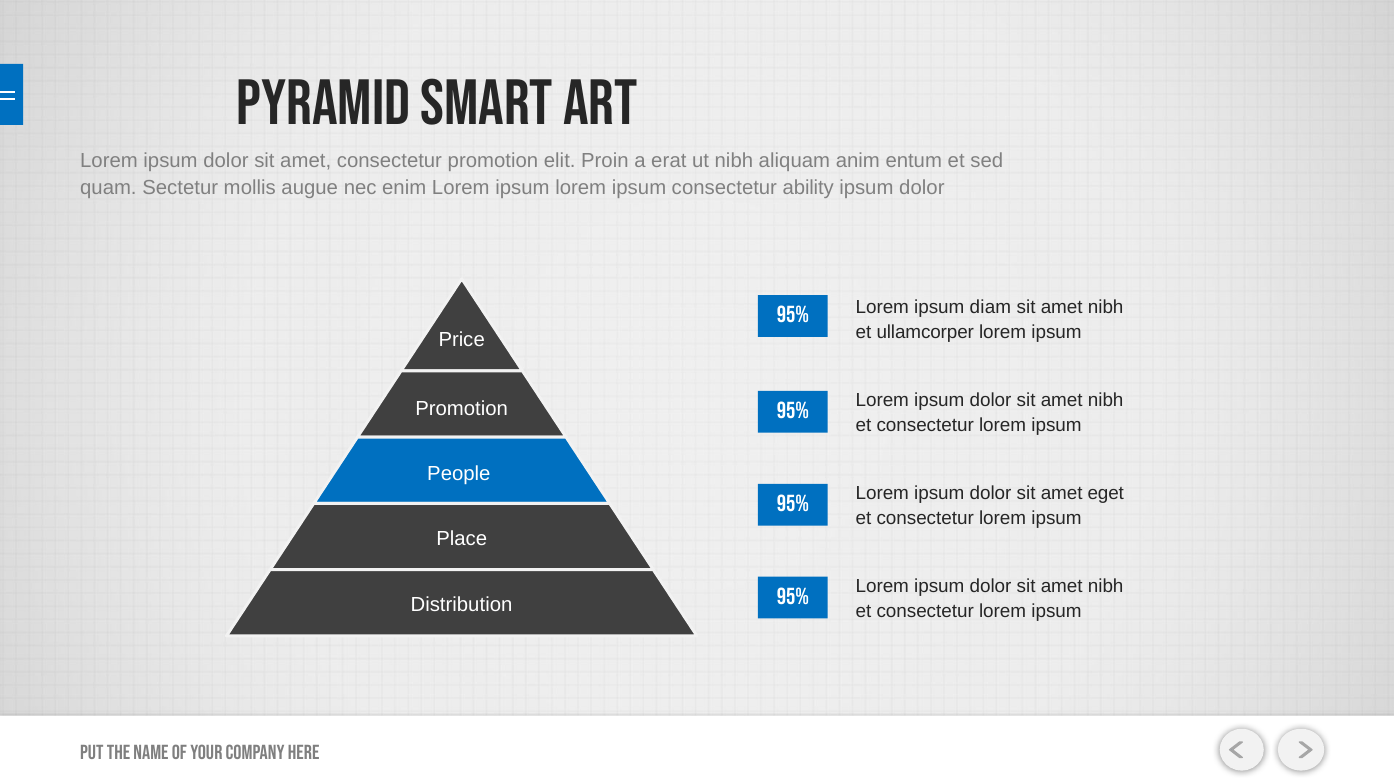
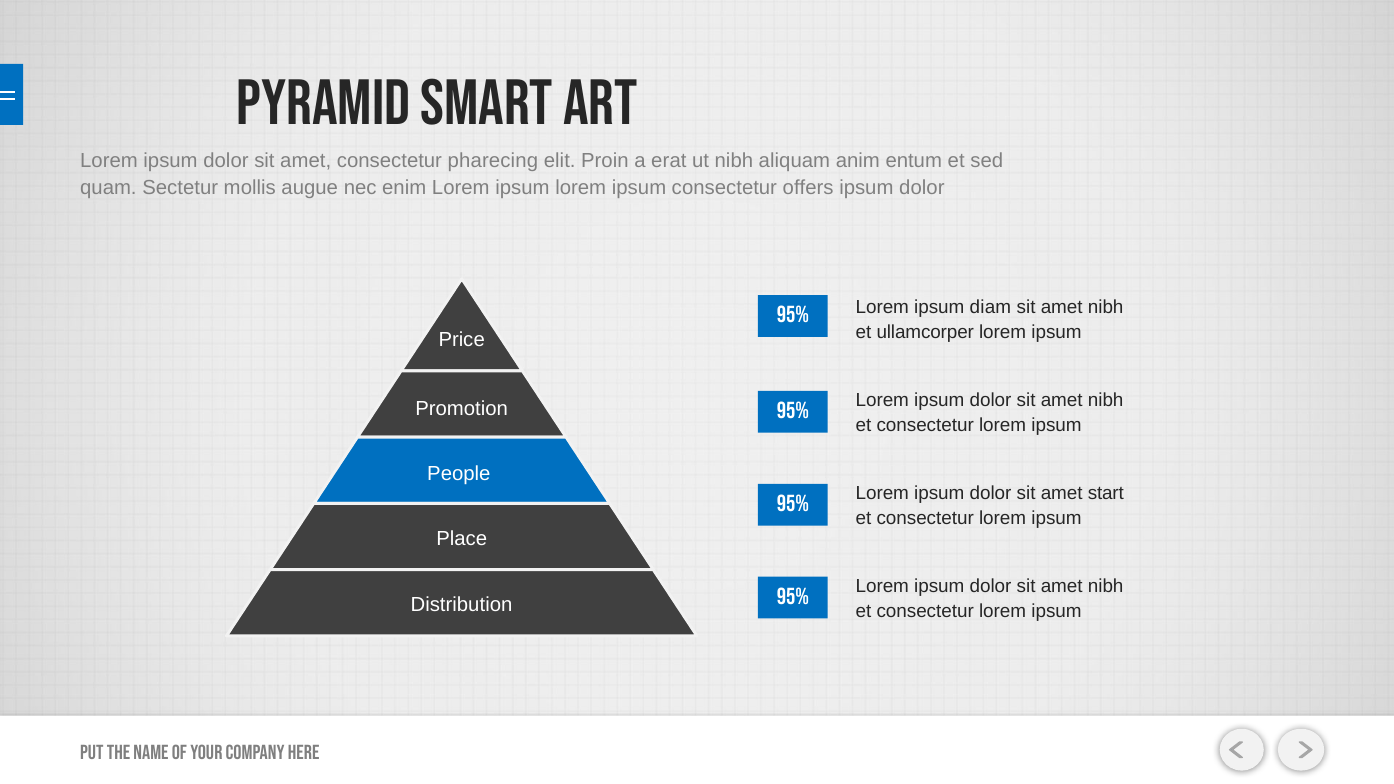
consectetur promotion: promotion -> pharecing
ability: ability -> offers
eget: eget -> start
